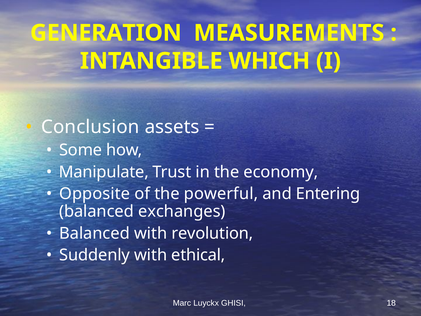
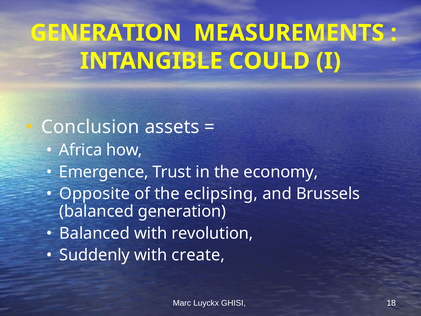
WHICH: WHICH -> COULD
Some: Some -> Africa
Manipulate: Manipulate -> Emergence
powerful: powerful -> eclipsing
Entering: Entering -> Brussels
balanced exchanges: exchanges -> generation
ethical: ethical -> create
